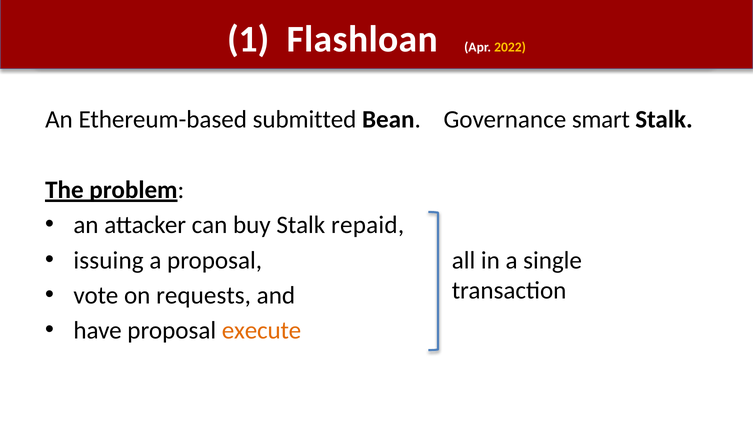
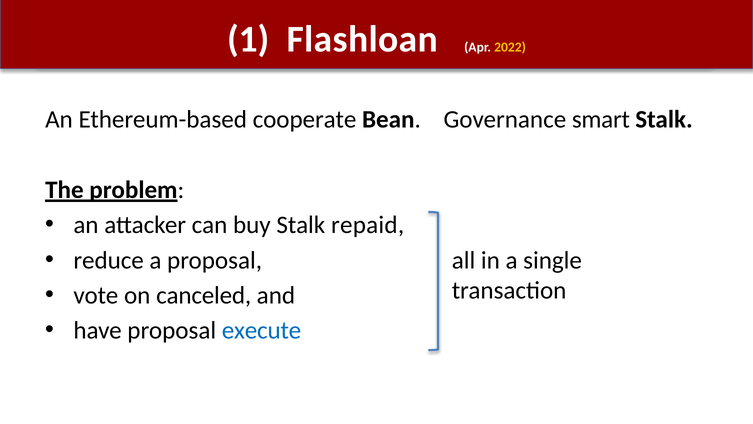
submitted: submitted -> cooperate
issuing: issuing -> reduce
requests: requests -> canceled
execute colour: orange -> blue
